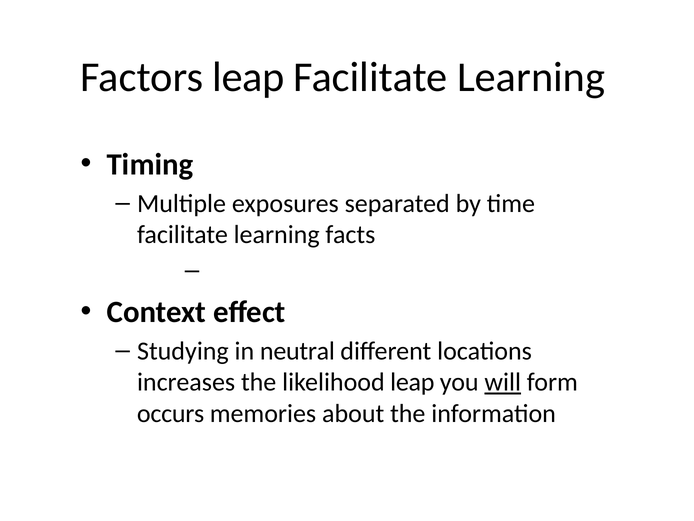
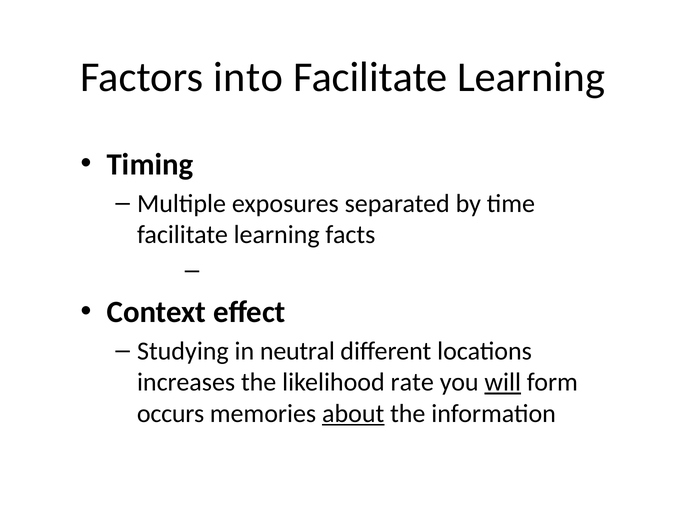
Factors leap: leap -> into
likelihood leap: leap -> rate
about underline: none -> present
